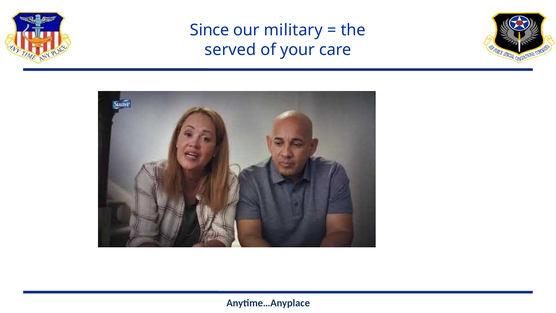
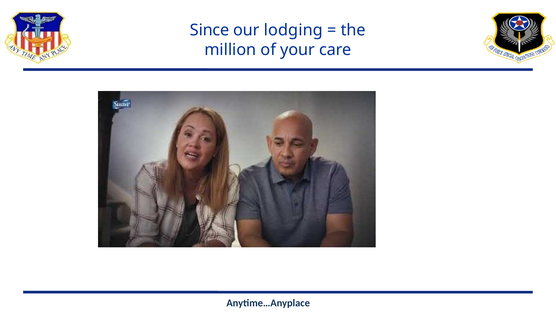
military: military -> lodging
served: served -> million
